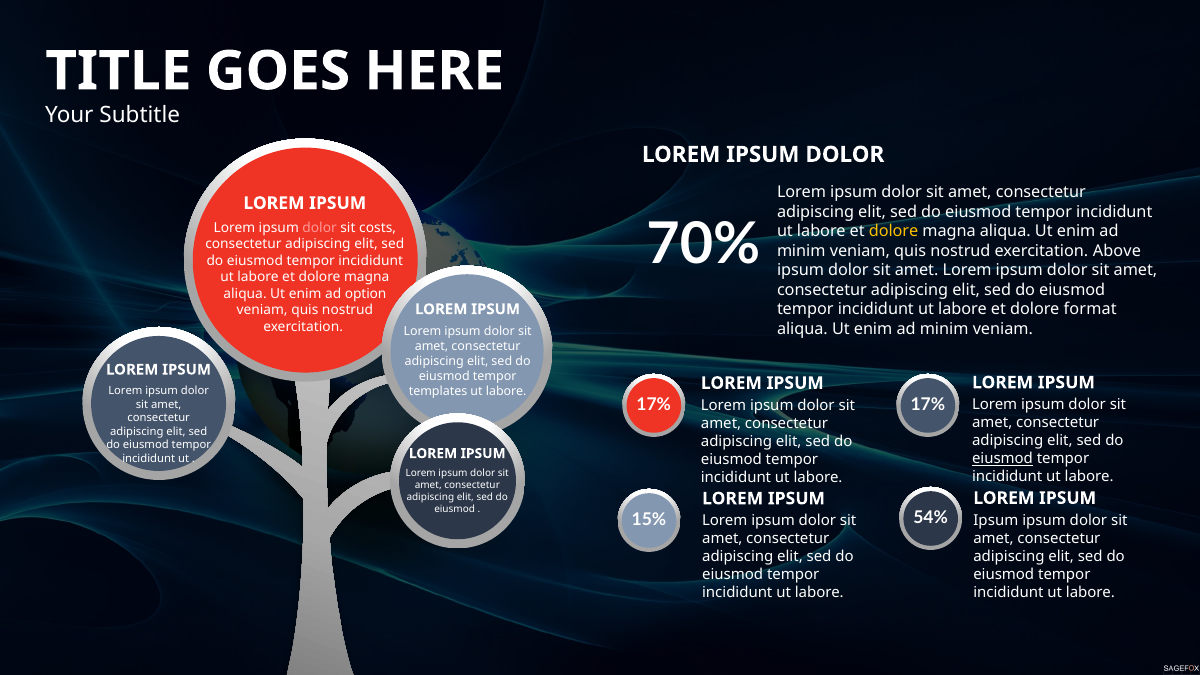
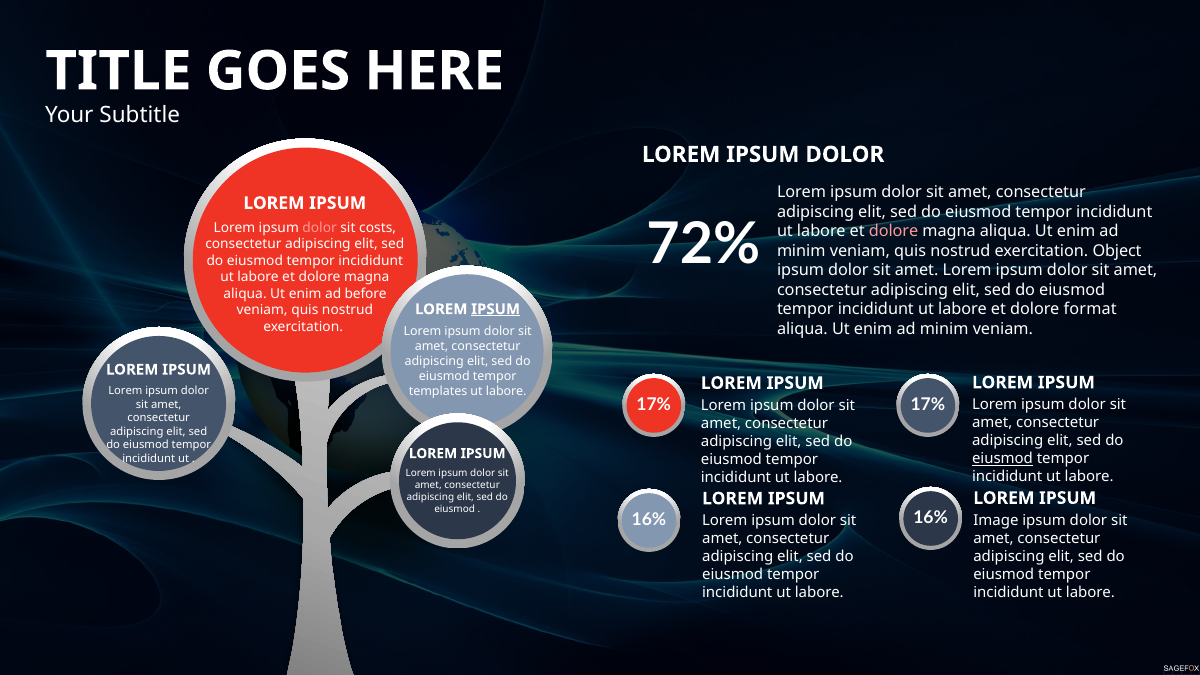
70%: 70% -> 72%
dolore at (894, 231) colour: yellow -> pink
Above: Above -> Object
option: option -> before
IPSUM at (496, 309) underline: none -> present
54% at (931, 518): 54% -> 16%
15% at (649, 520): 15% -> 16%
Ipsum at (996, 520): Ipsum -> Image
